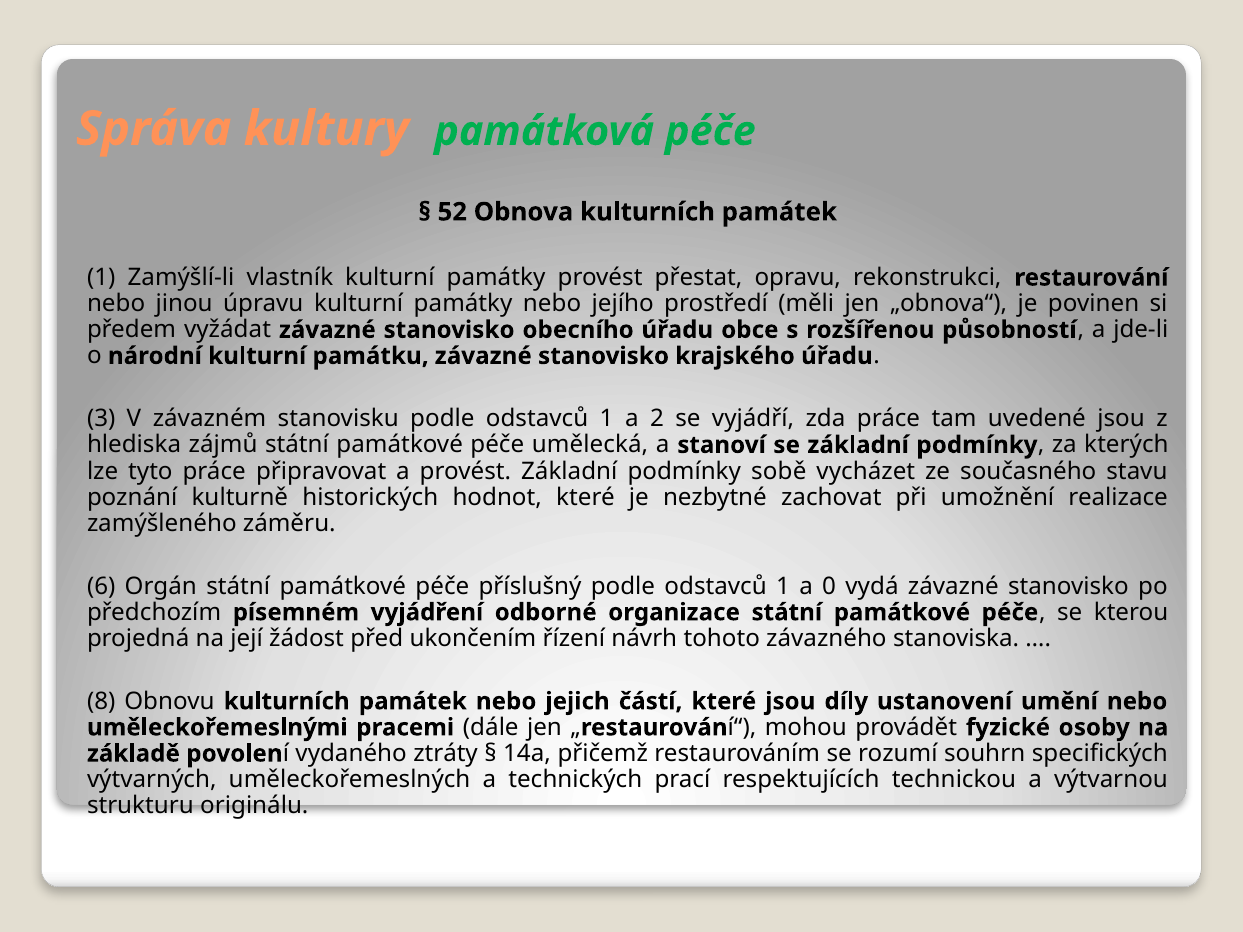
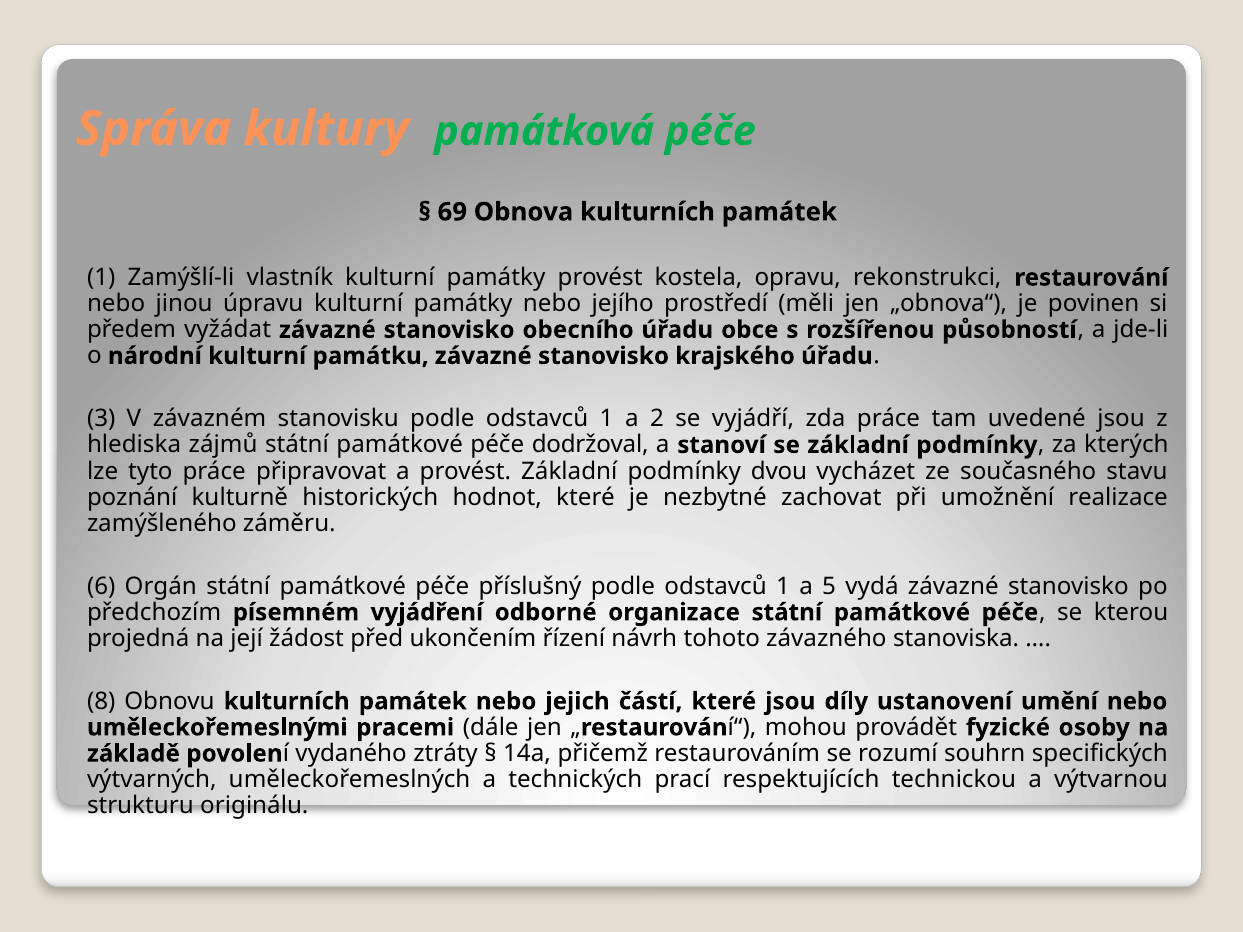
52: 52 -> 69
přestat: přestat -> kostela
umělecká: umělecká -> dodržoval
sobě: sobě -> dvou
0: 0 -> 5
